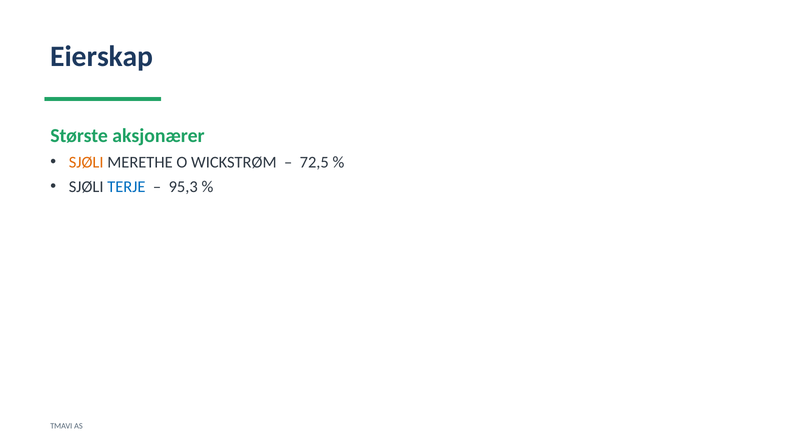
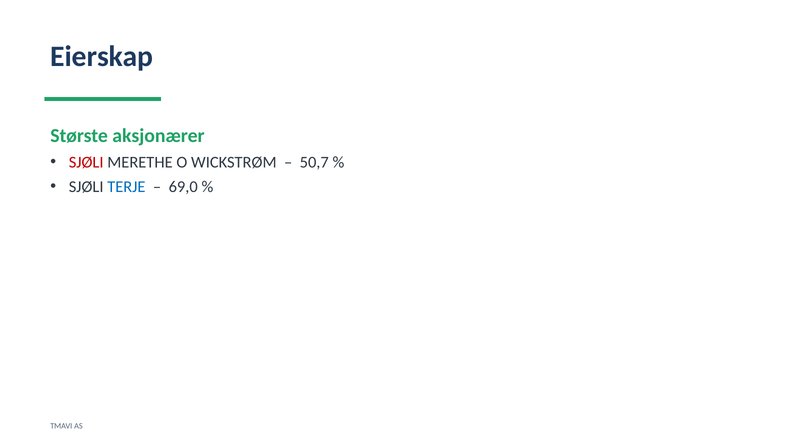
SJØLI at (86, 162) colour: orange -> red
72,5: 72,5 -> 50,7
95,3: 95,3 -> 69,0
